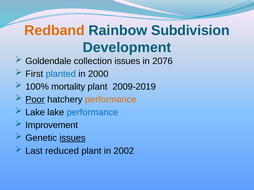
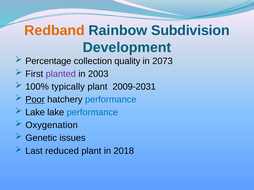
Goldendale: Goldendale -> Percentage
collection issues: issues -> quality
2076: 2076 -> 2073
planted colour: blue -> purple
2000: 2000 -> 2003
mortality: mortality -> typically
2009-2019: 2009-2019 -> 2009-2031
performance at (111, 100) colour: orange -> blue
Improvement: Improvement -> Oxygenation
issues at (72, 138) underline: present -> none
2002: 2002 -> 2018
